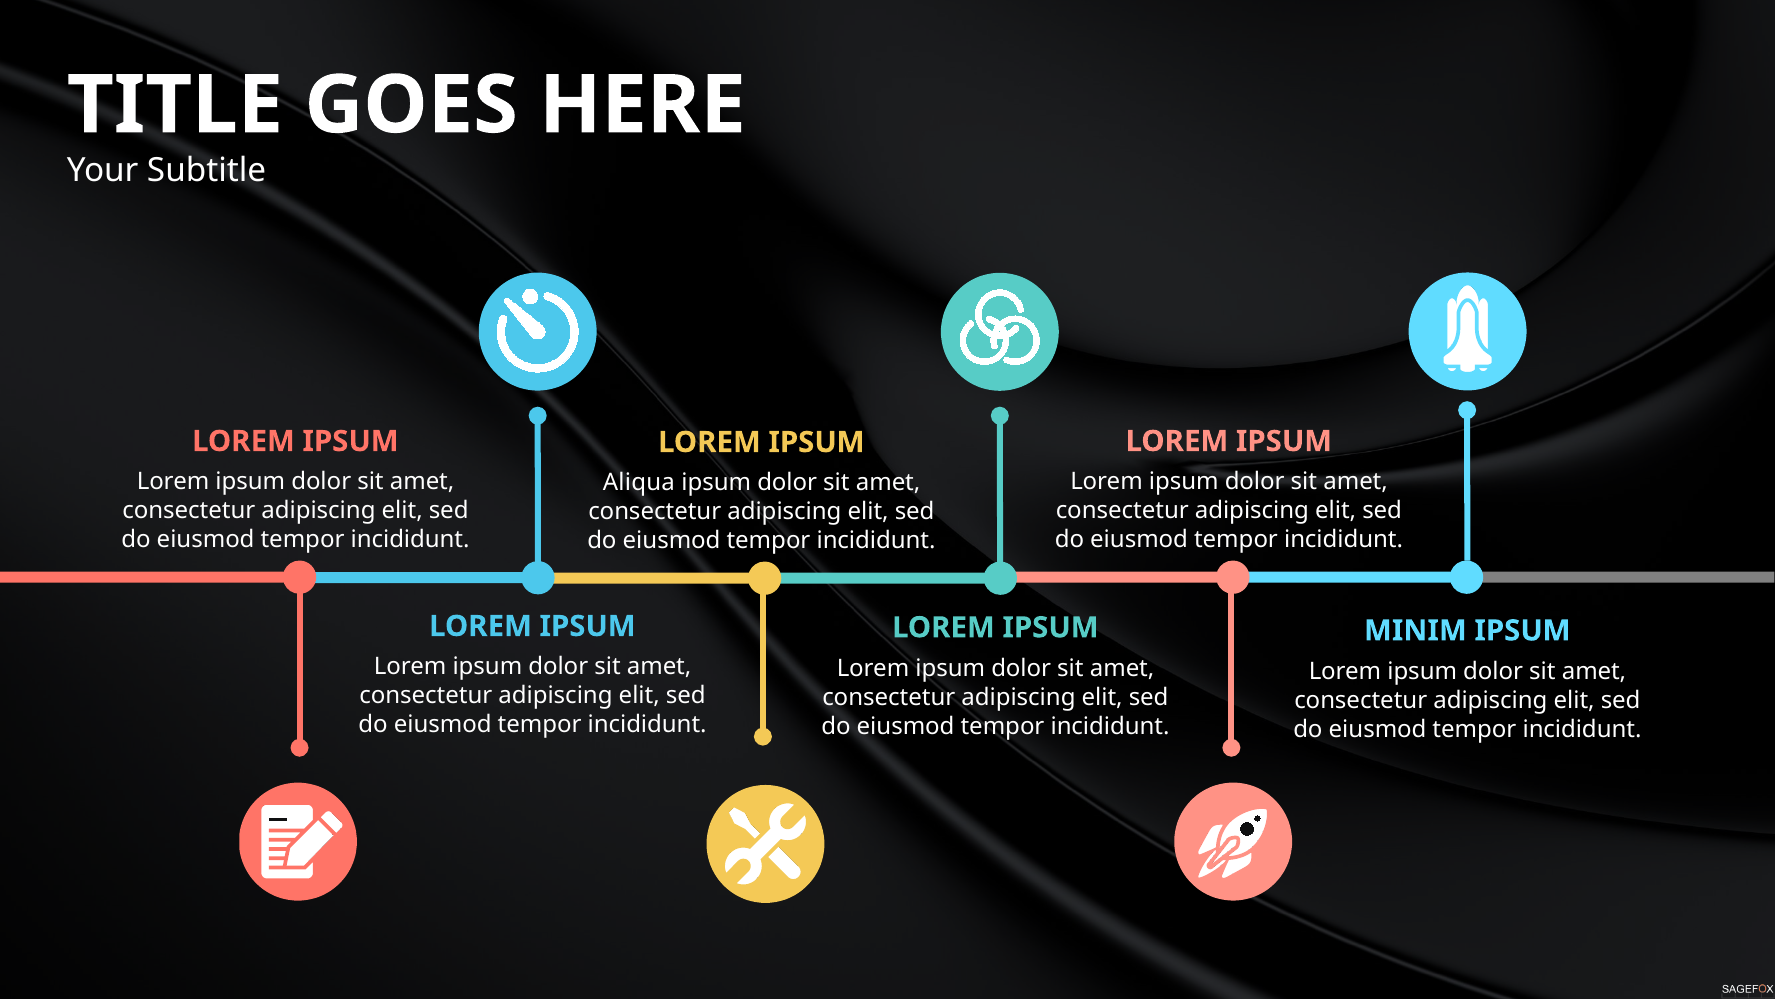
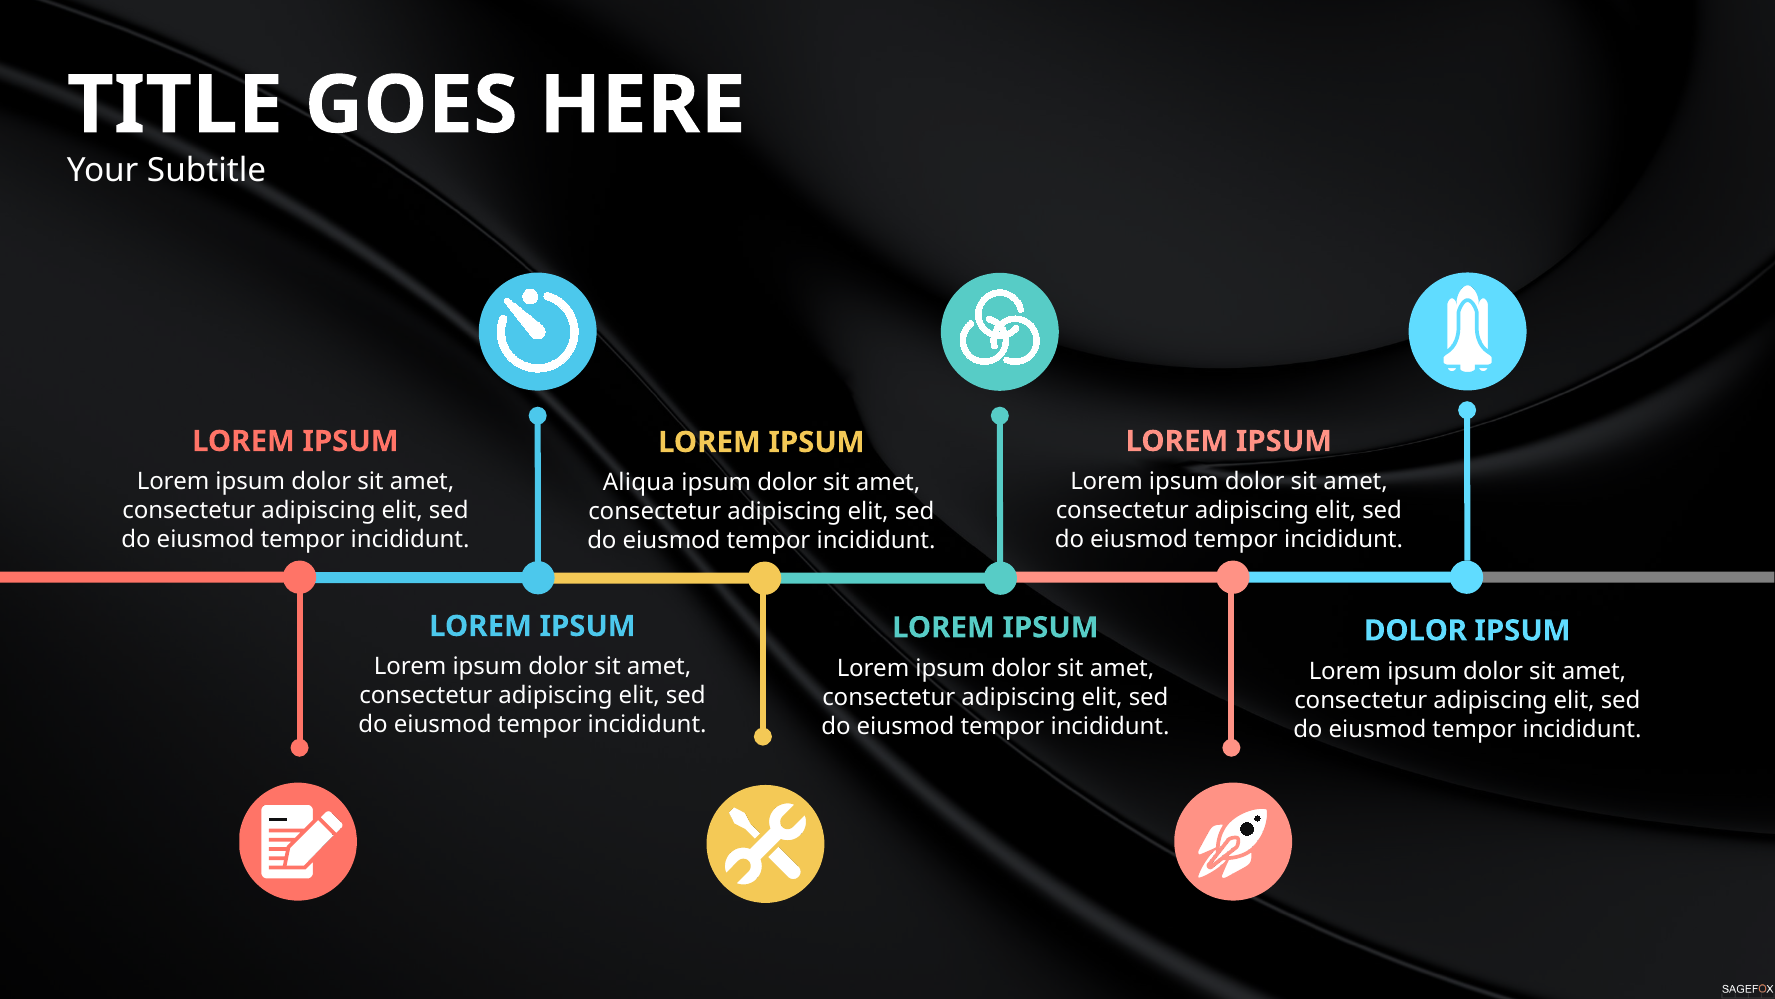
MINIM at (1415, 630): MINIM -> DOLOR
